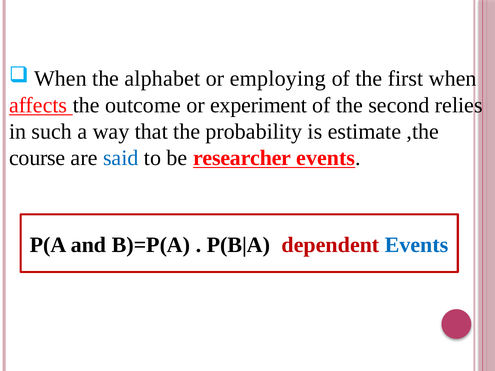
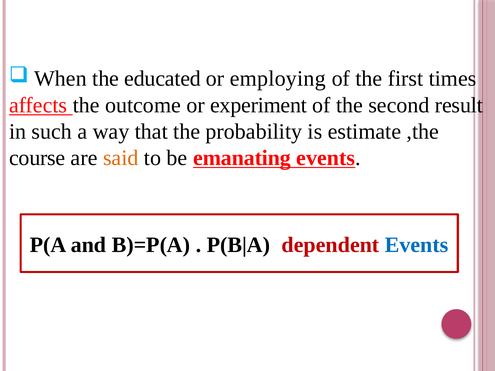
alphabet: alphabet -> educated
first when: when -> times
relies: relies -> result
said colour: blue -> orange
researcher: researcher -> emanating
